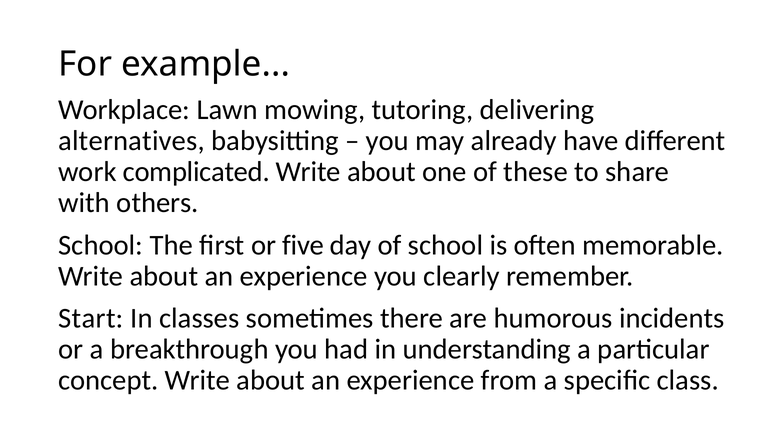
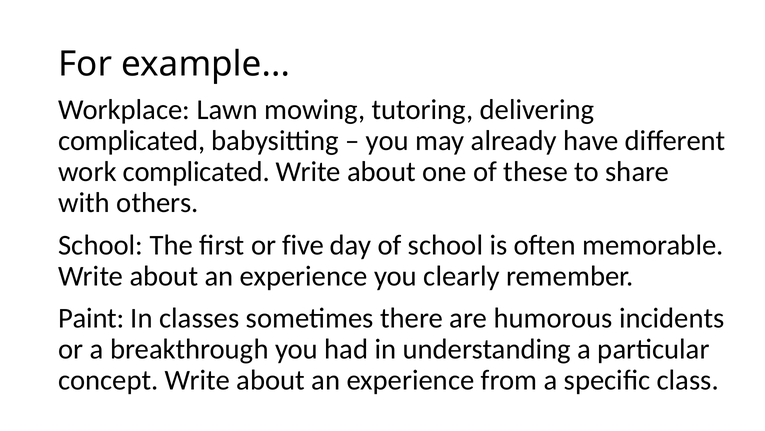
alternatives at (132, 141): alternatives -> complicated
Start: Start -> Paint
